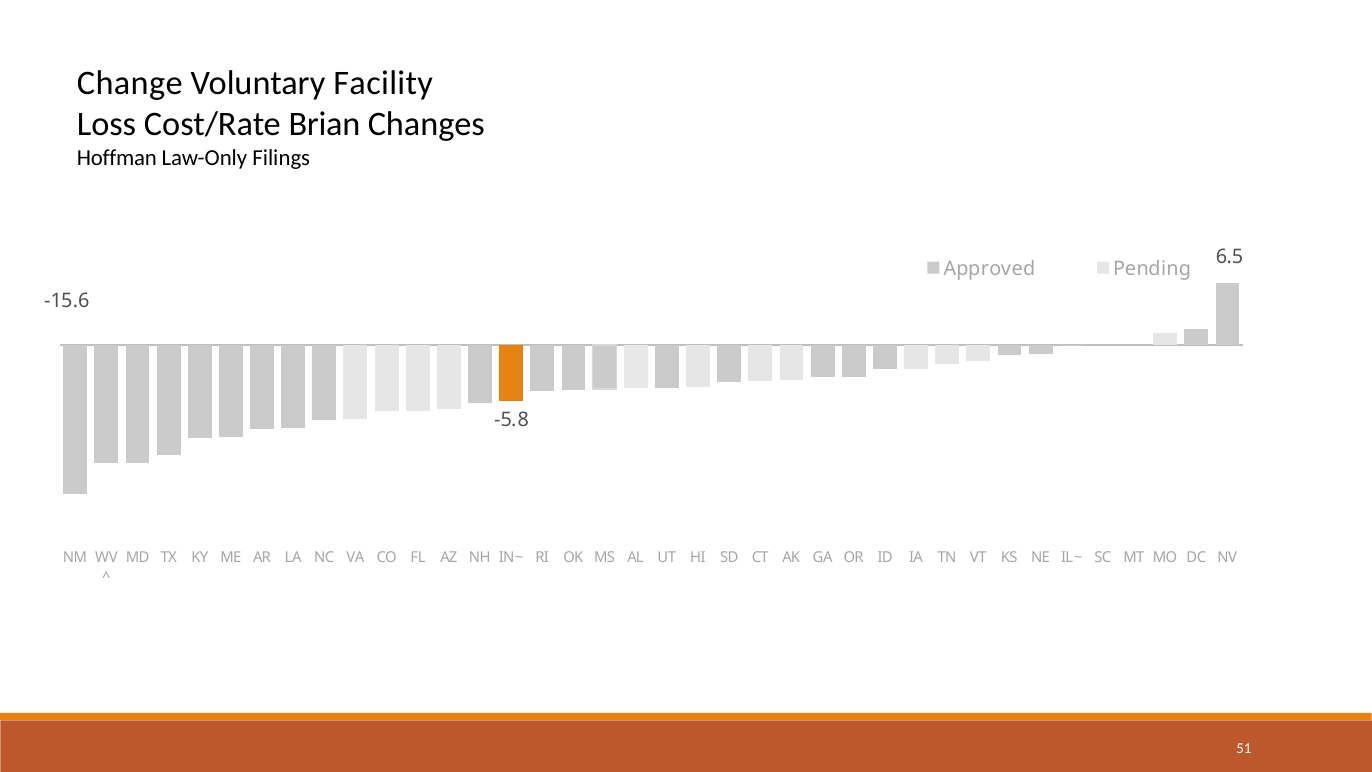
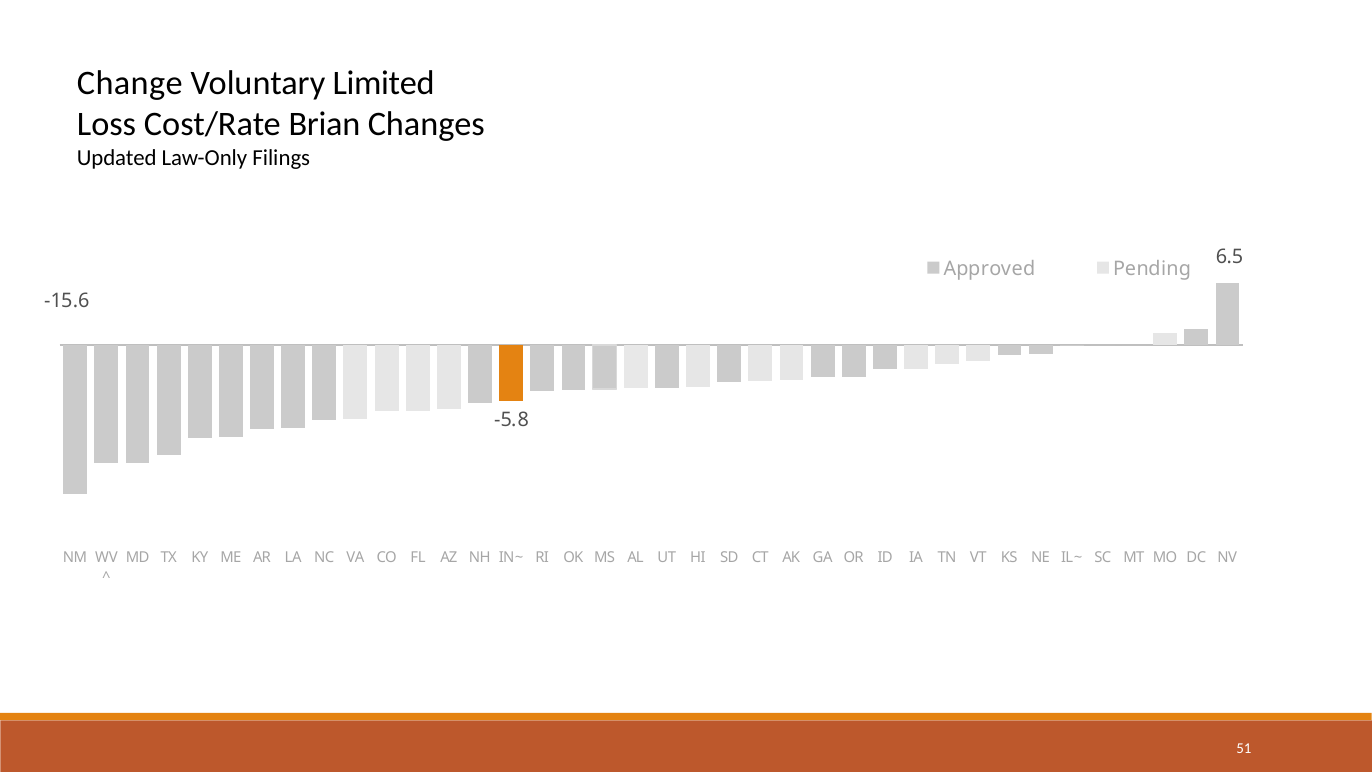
Facility: Facility -> Limited
Hoffman: Hoffman -> Updated
